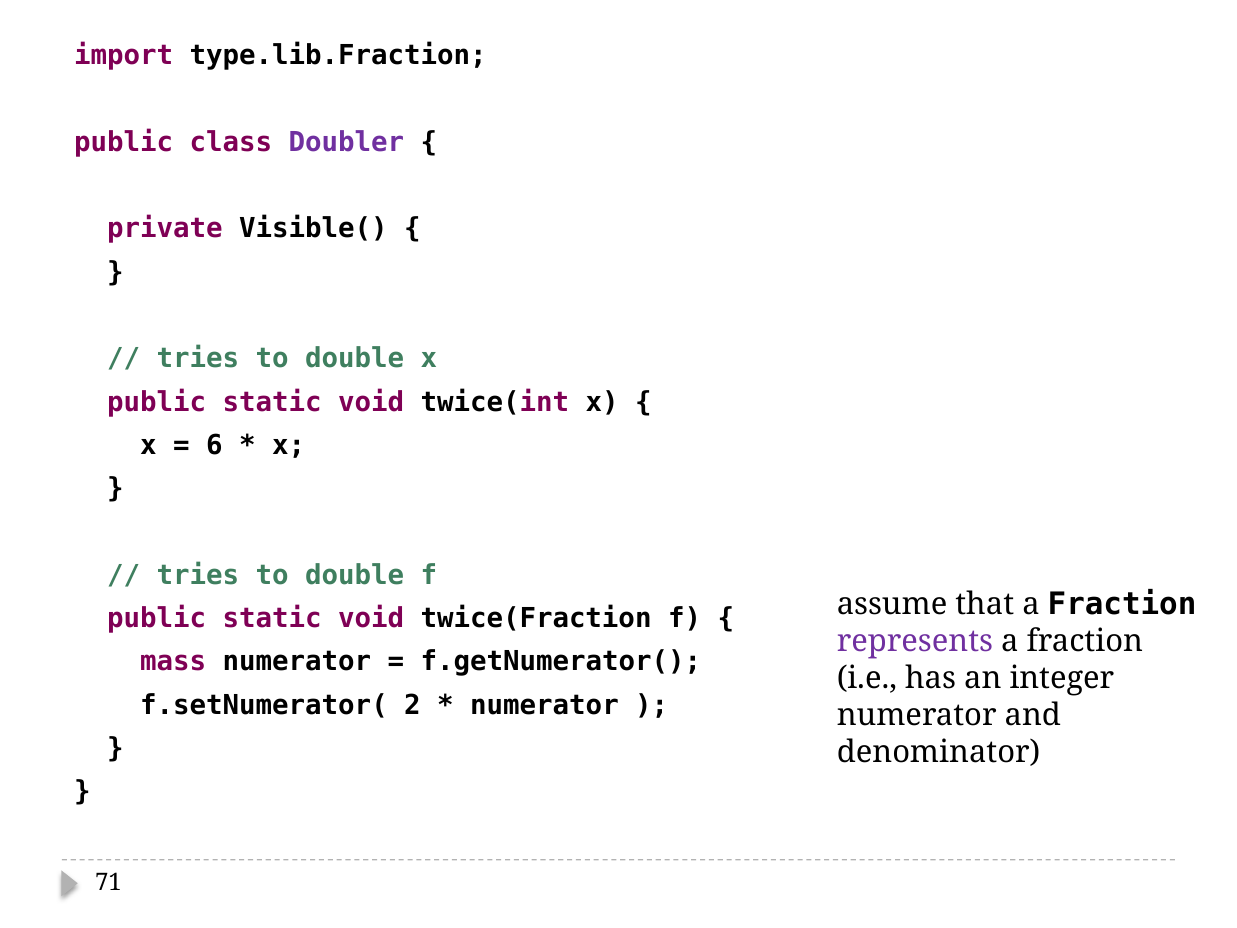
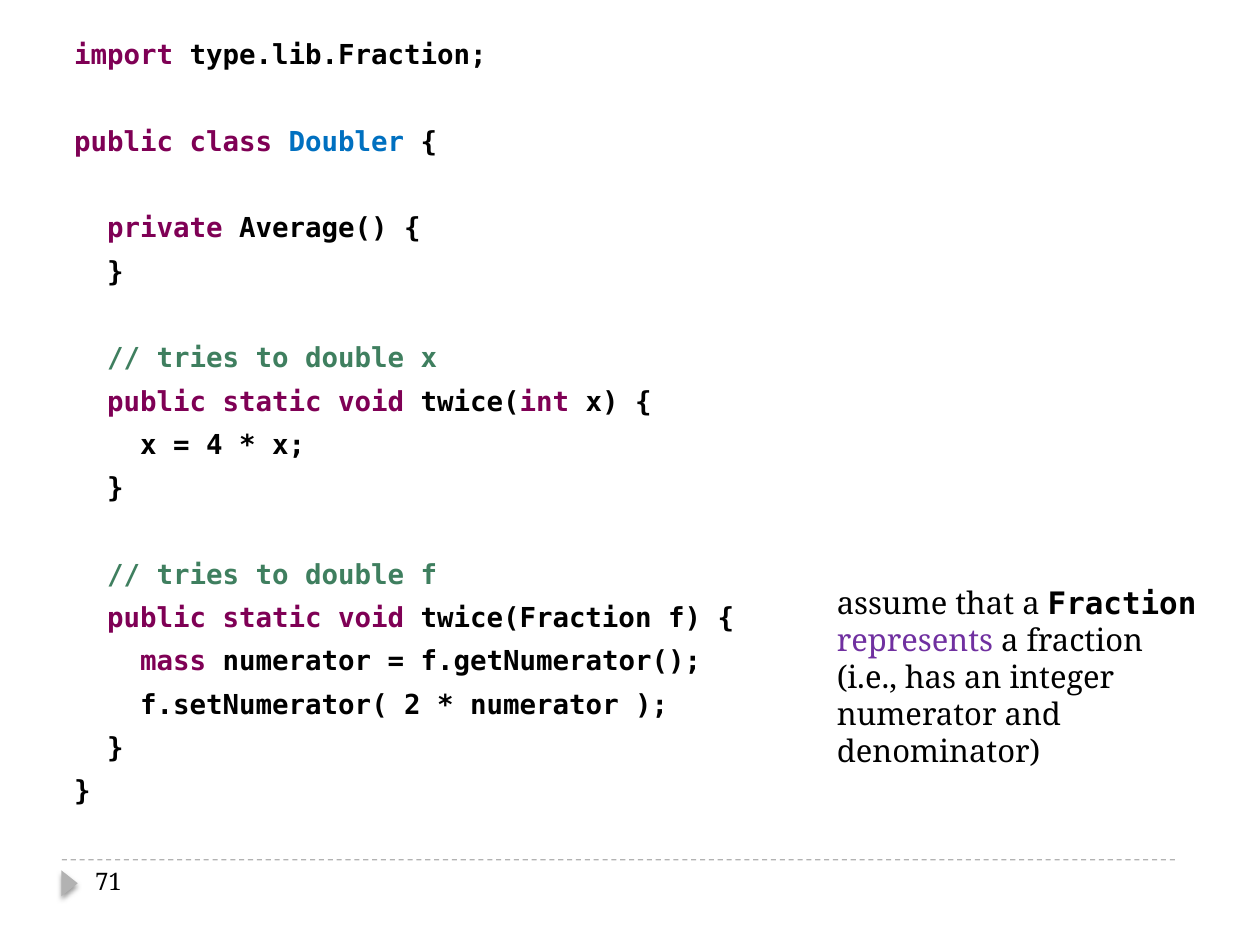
Doubler colour: purple -> blue
Visible(: Visible( -> Average(
6: 6 -> 4
